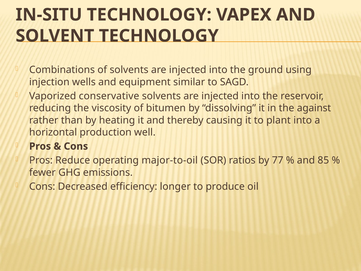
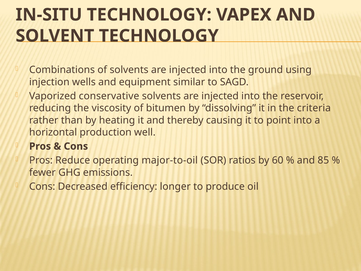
against: against -> criteria
plant: plant -> point
77: 77 -> 60
